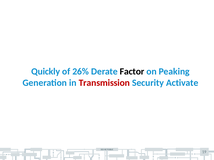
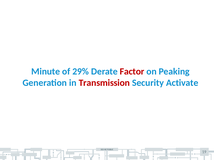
Quickly: Quickly -> Minute
26%: 26% -> 29%
Factor colour: black -> red
